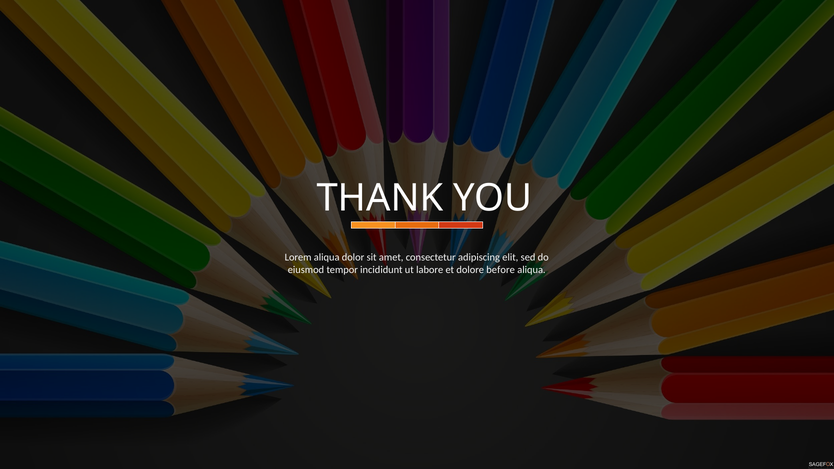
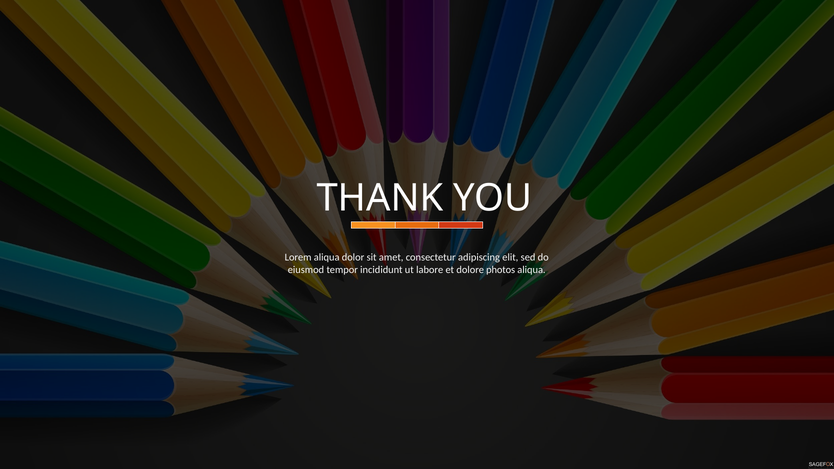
before: before -> photos
